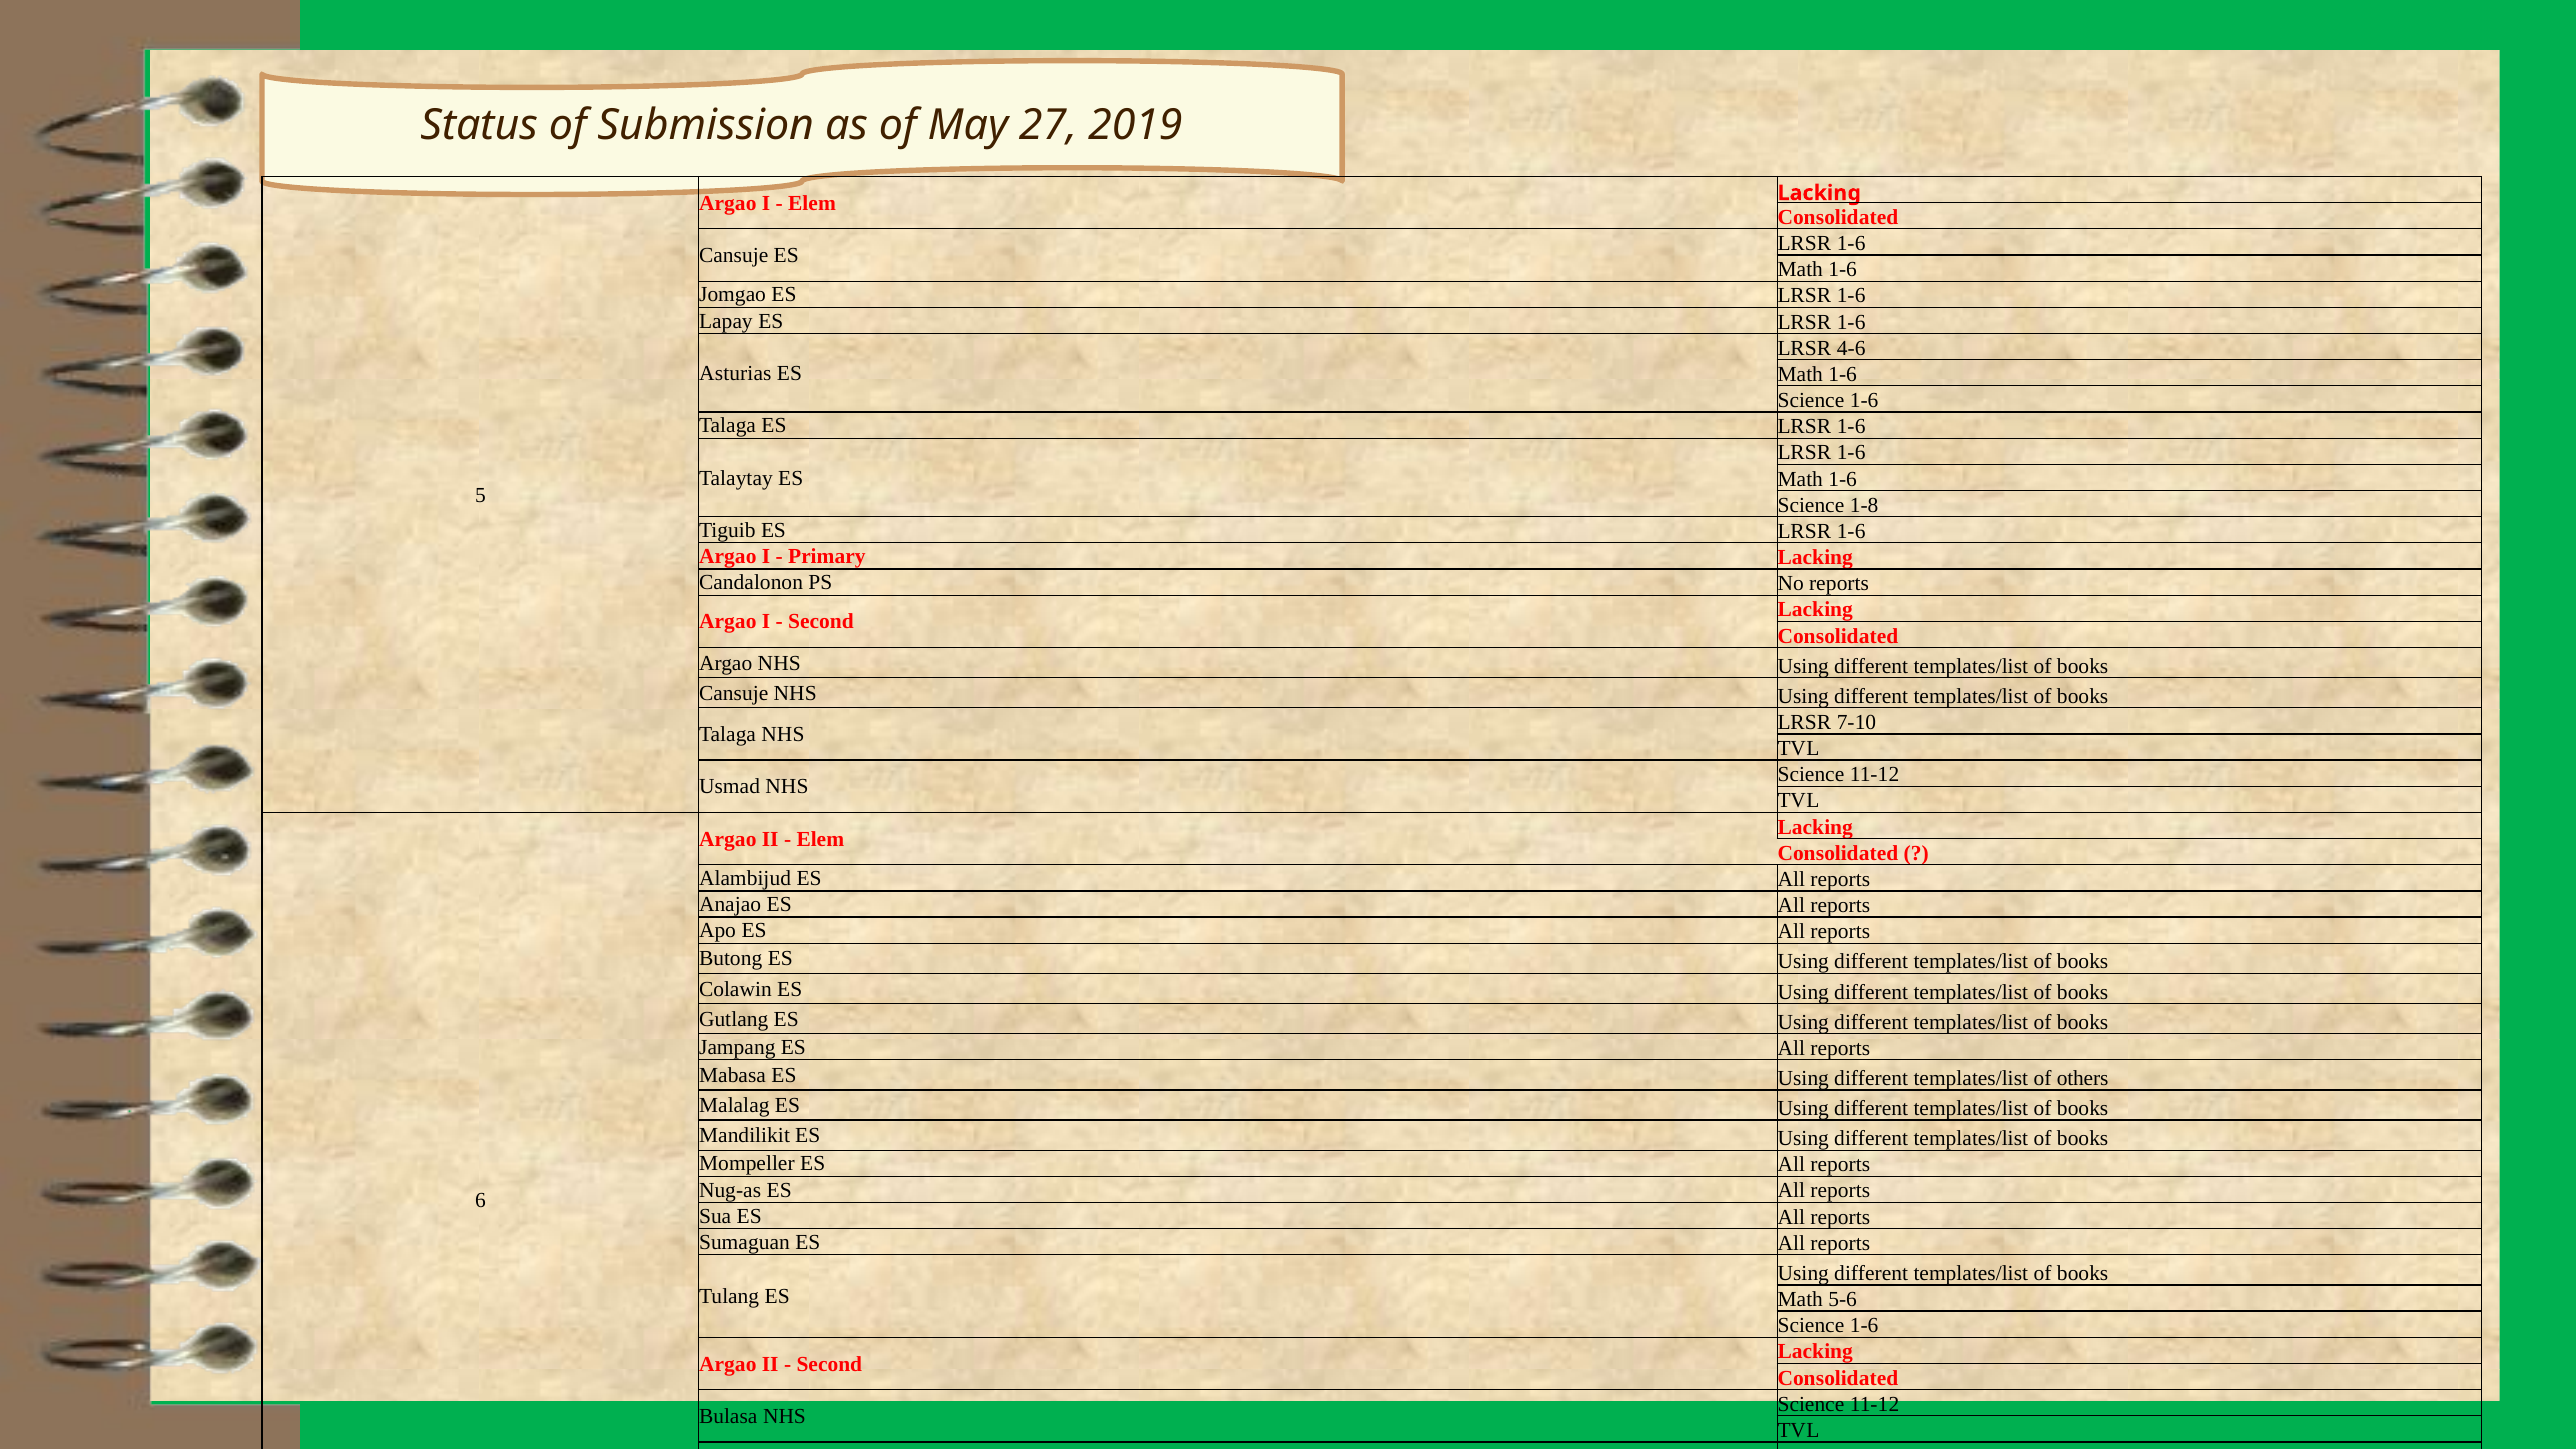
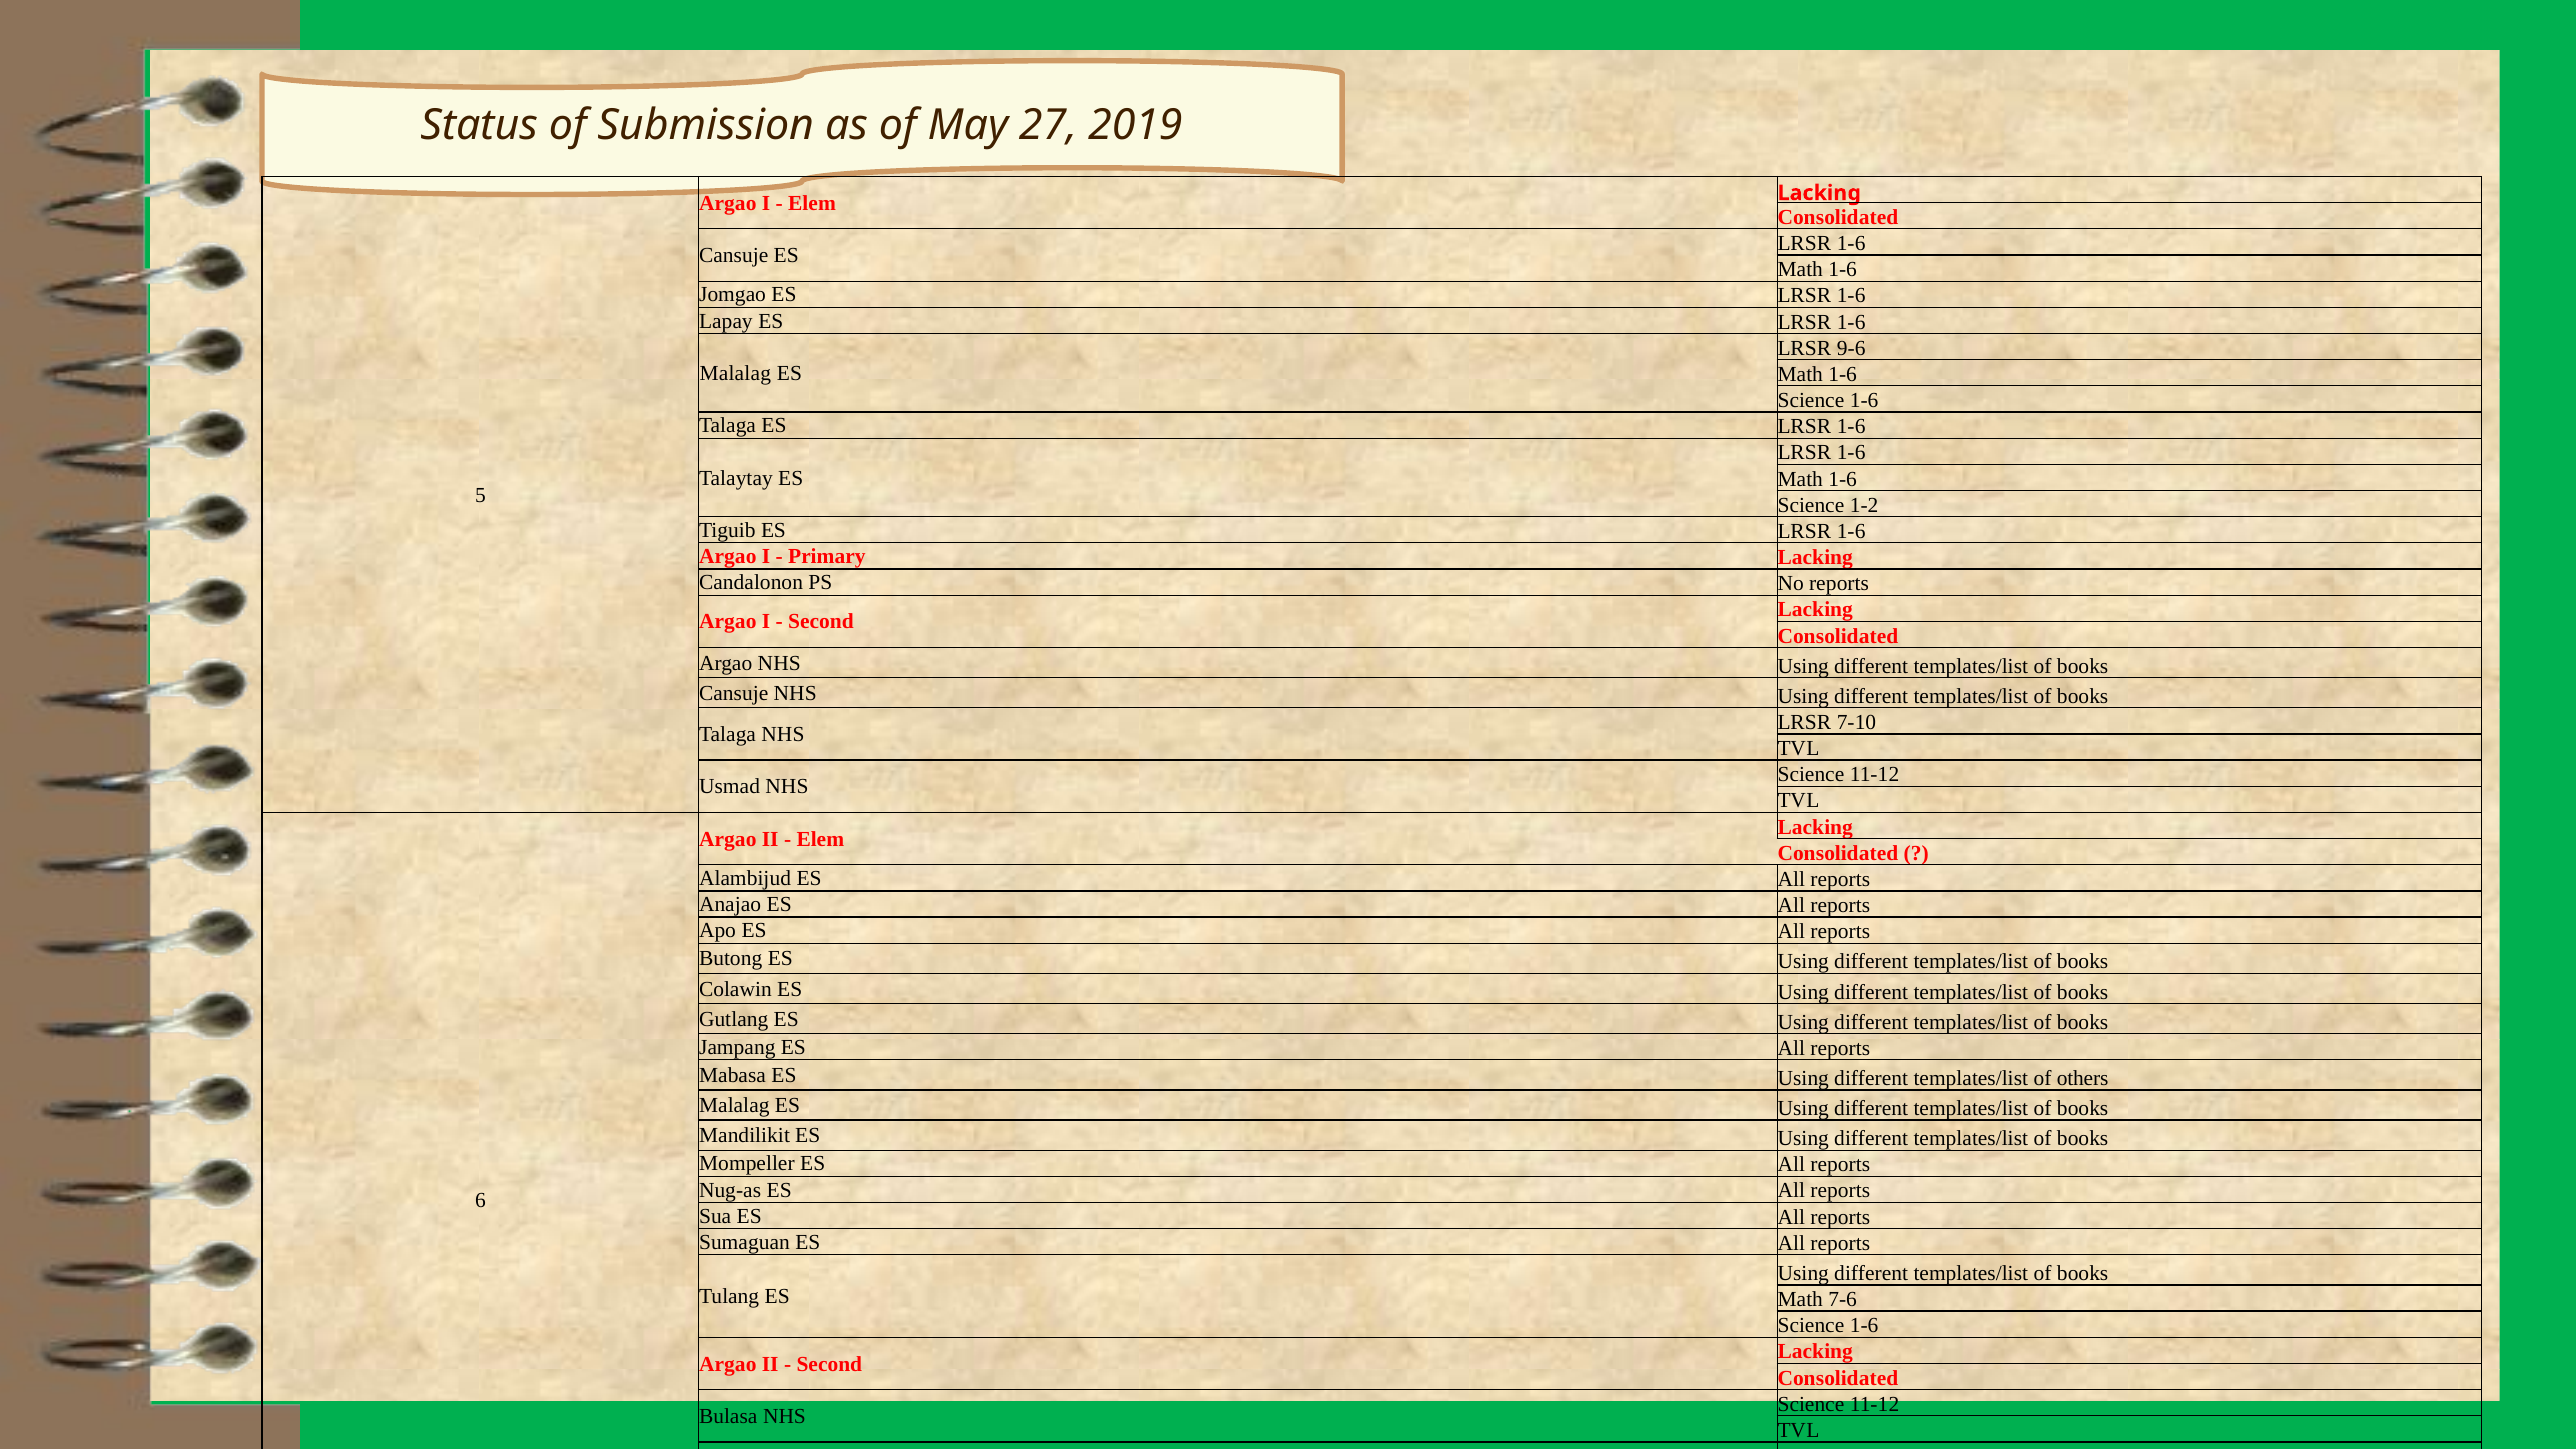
4-6: 4-6 -> 9-6
Asturias at (735, 373): Asturias -> Malalag
1-8: 1-8 -> 1-2
5-6: 5-6 -> 7-6
